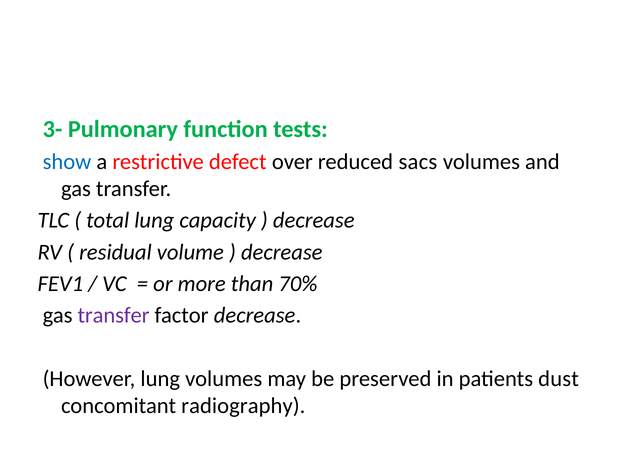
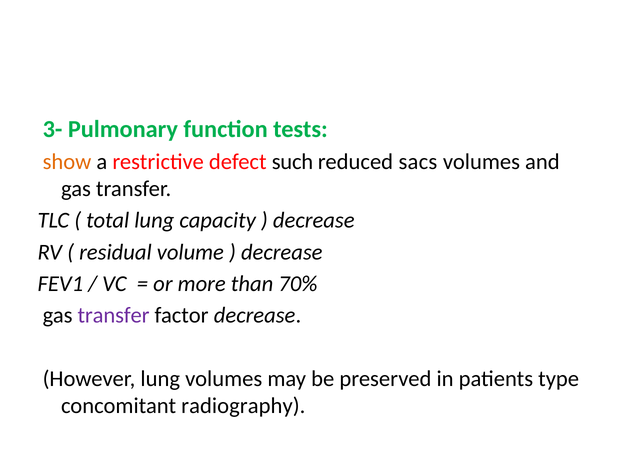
show colour: blue -> orange
over: over -> such
dust: dust -> type
